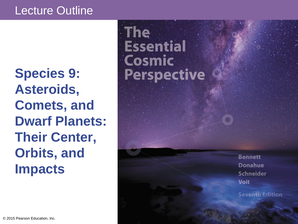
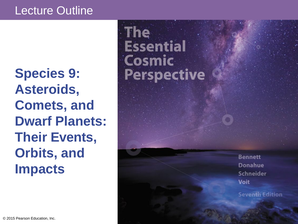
Center: Center -> Events
